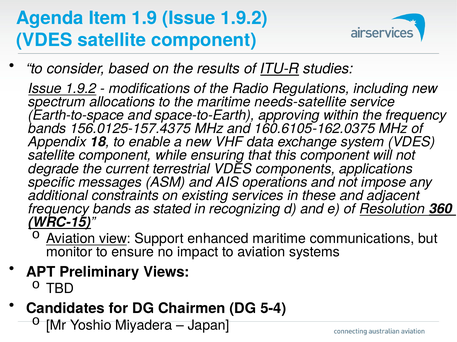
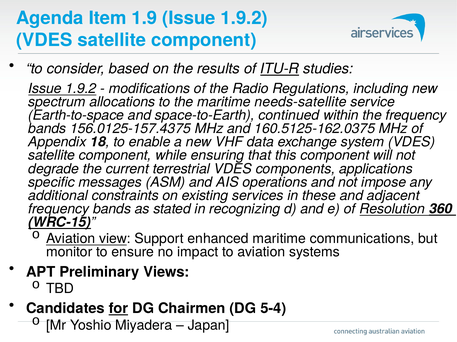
approving: approving -> continued
160.6105-162.0375: 160.6105-162.0375 -> 160.5125-162.0375
for underline: none -> present
